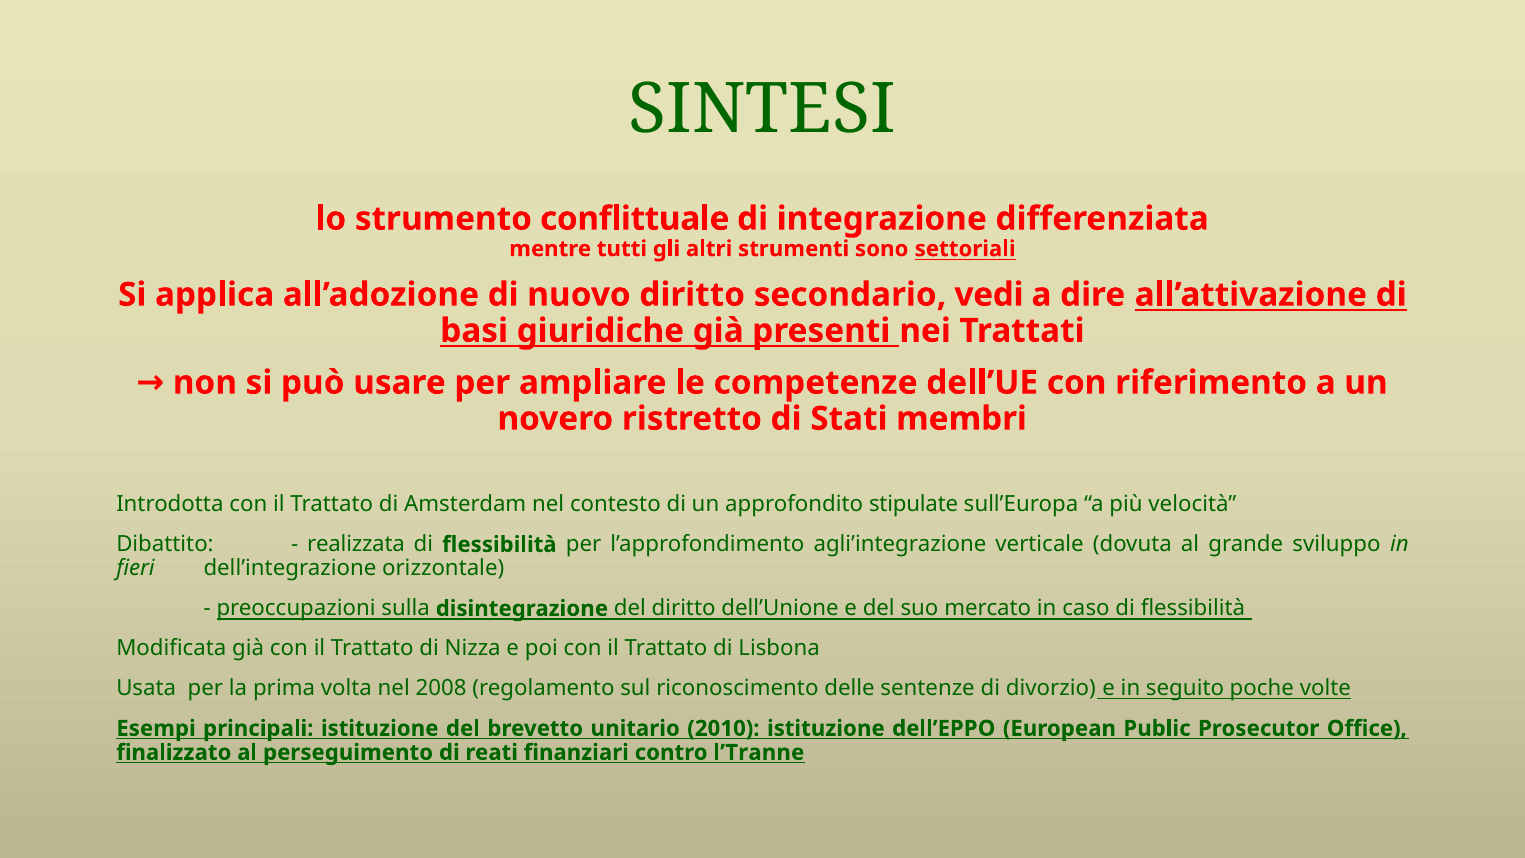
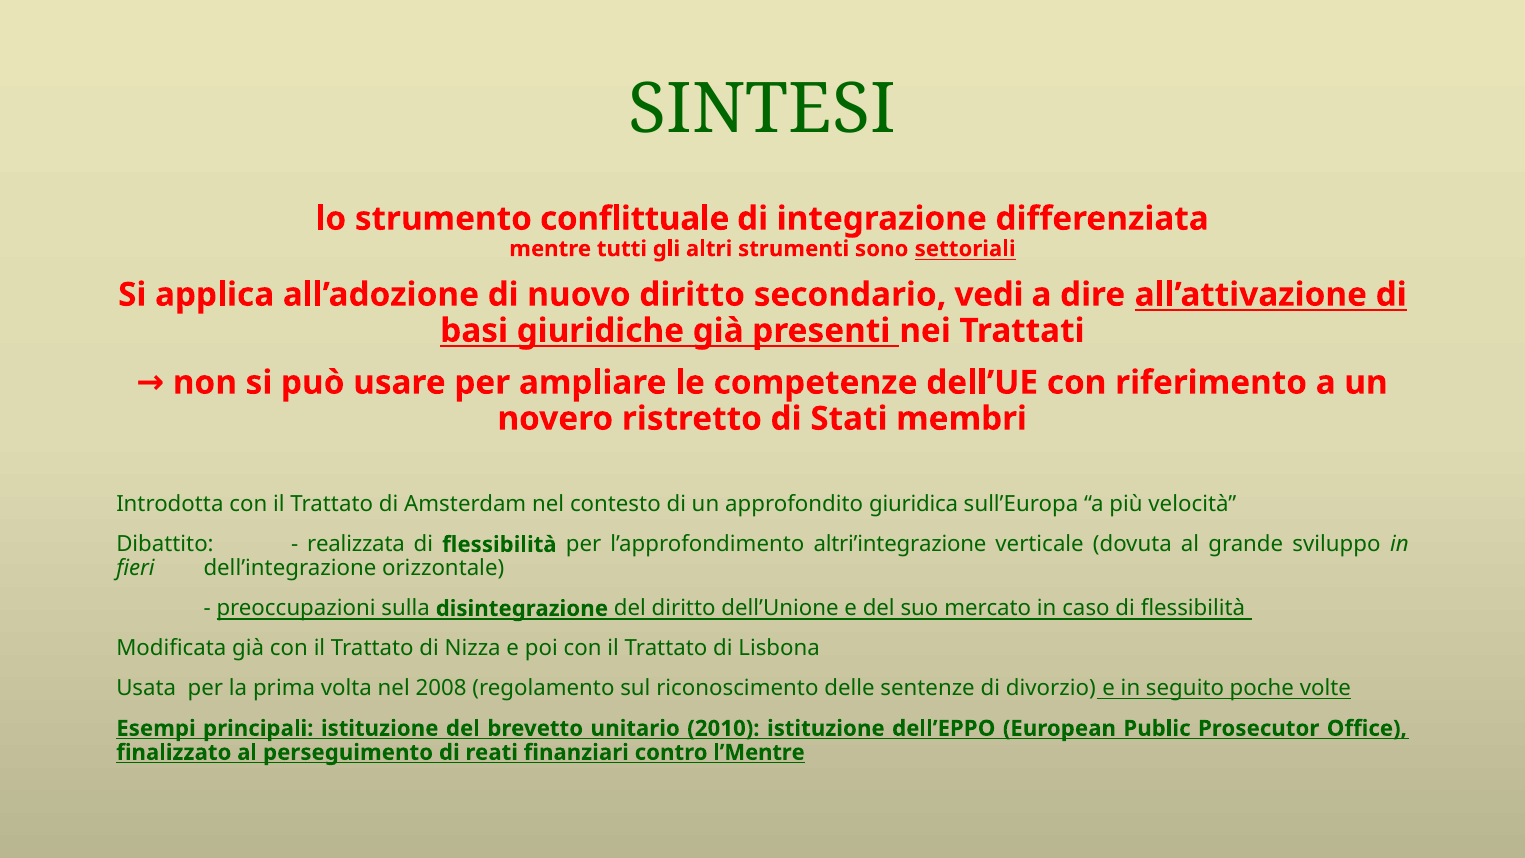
stipulate: stipulate -> giuridica
agli’integrazione: agli’integrazione -> altri’integrazione
l’Tranne: l’Tranne -> l’Mentre
